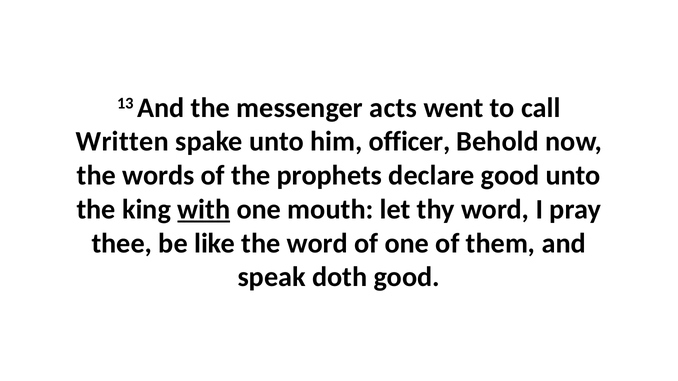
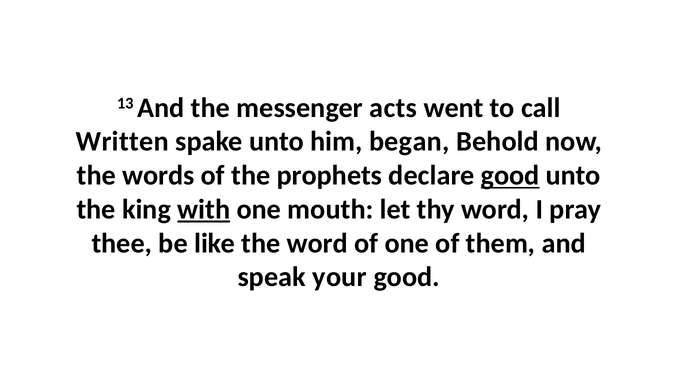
officer: officer -> began
good at (510, 176) underline: none -> present
doth: doth -> your
